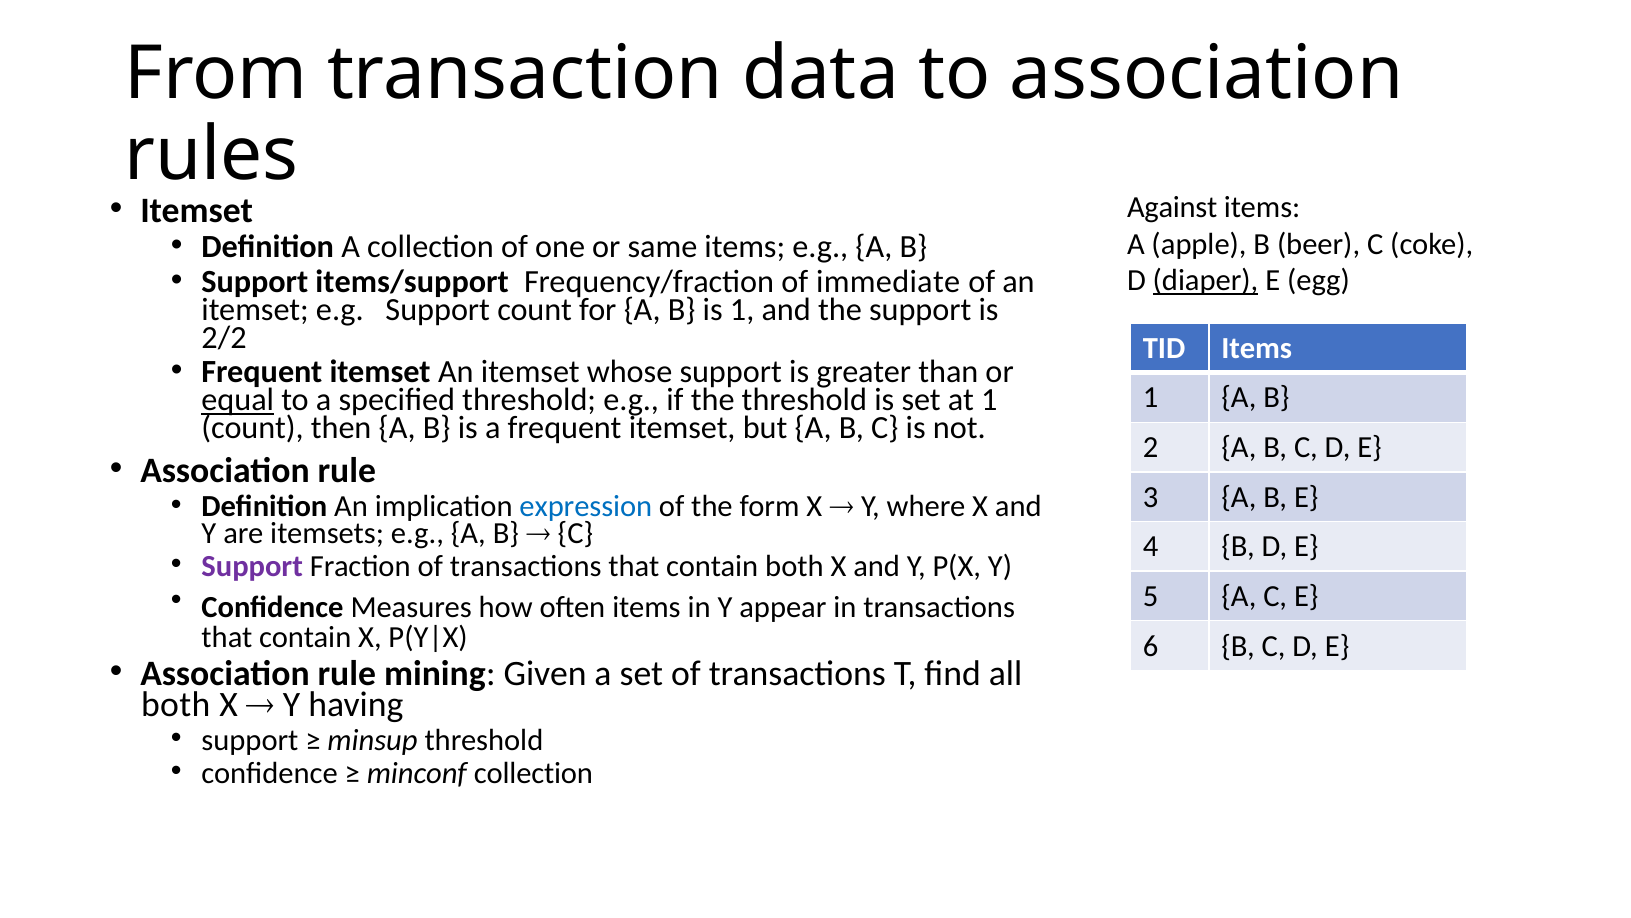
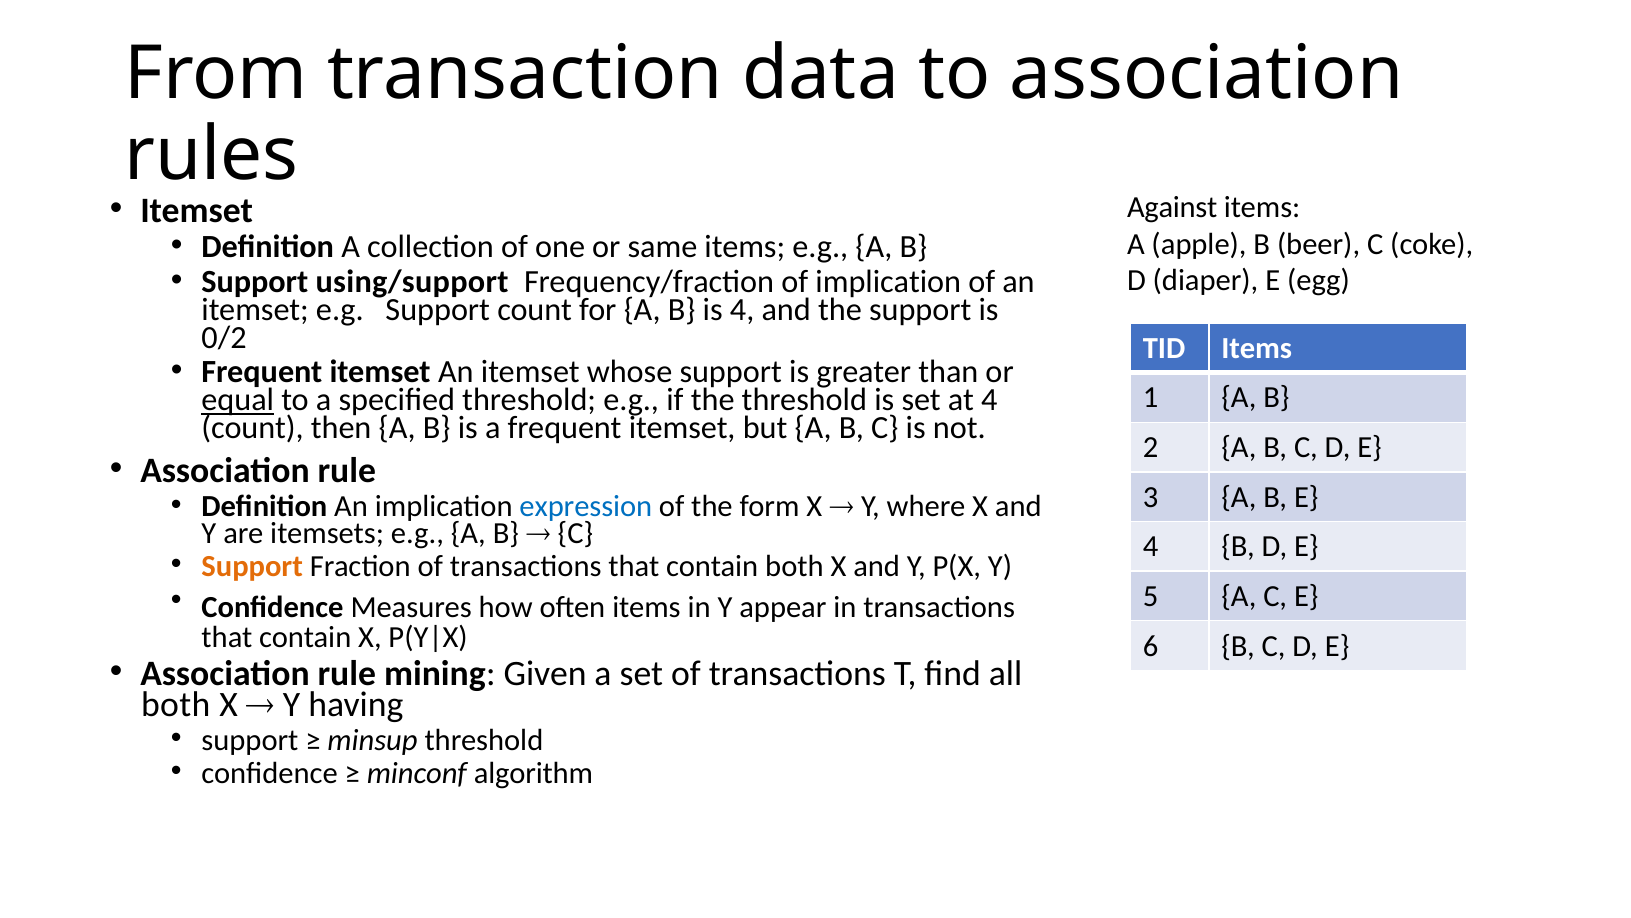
items/support: items/support -> using/support
of immediate: immediate -> implication
diaper underline: present -> none
is 1: 1 -> 4
2/2: 2/2 -> 0/2
at 1: 1 -> 4
Support at (252, 566) colour: purple -> orange
minconf collection: collection -> algorithm
